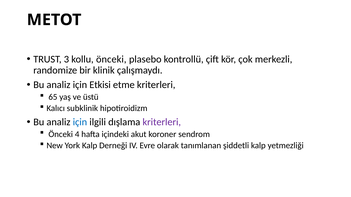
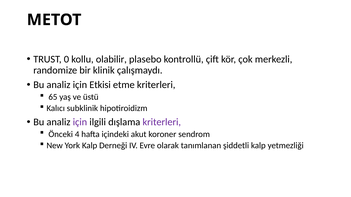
3: 3 -> 0
kollu önceki: önceki -> olabilir
için at (80, 122) colour: blue -> purple
